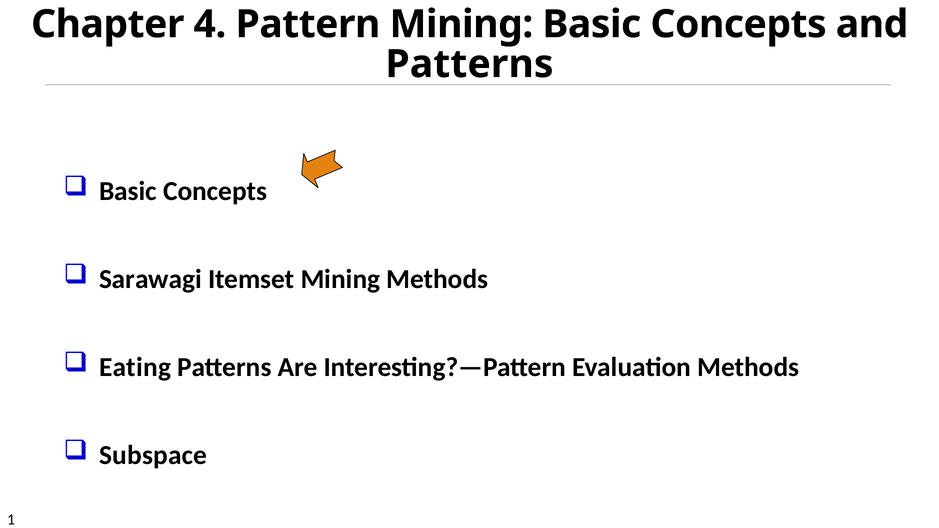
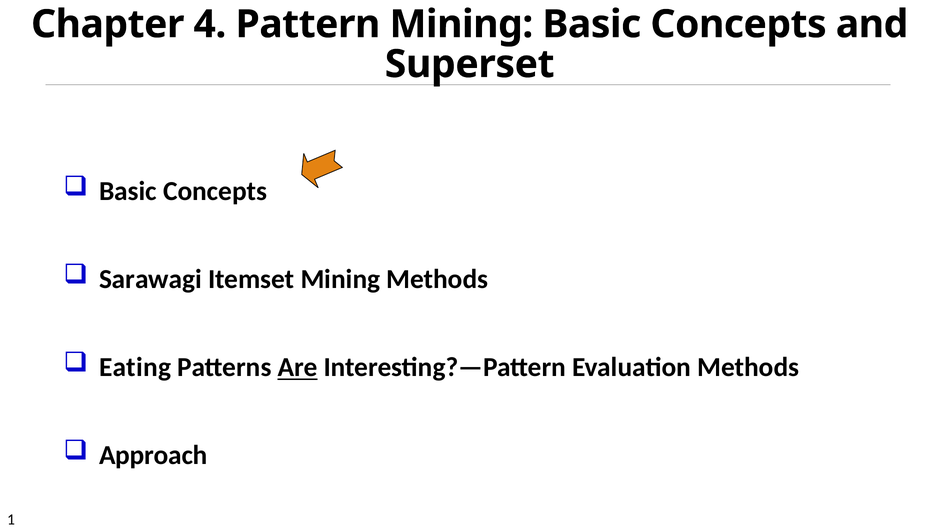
Patterns at (469, 64): Patterns -> Superset
Are underline: none -> present
Subspace: Subspace -> Approach
